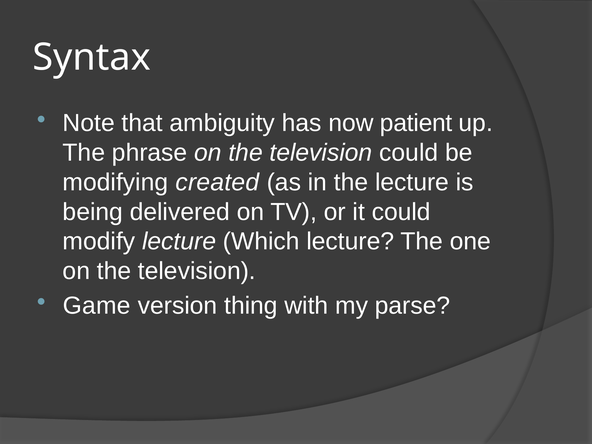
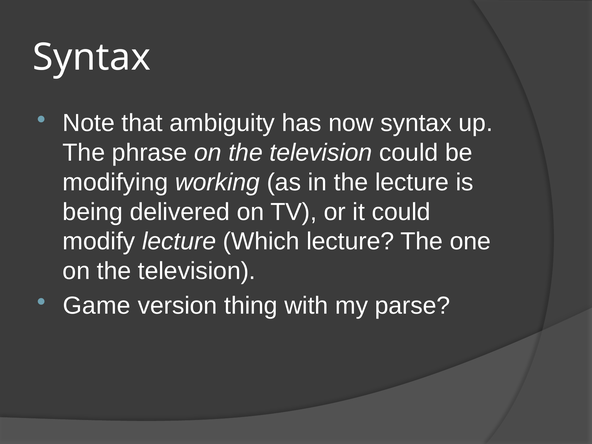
now patient: patient -> syntax
created: created -> working
